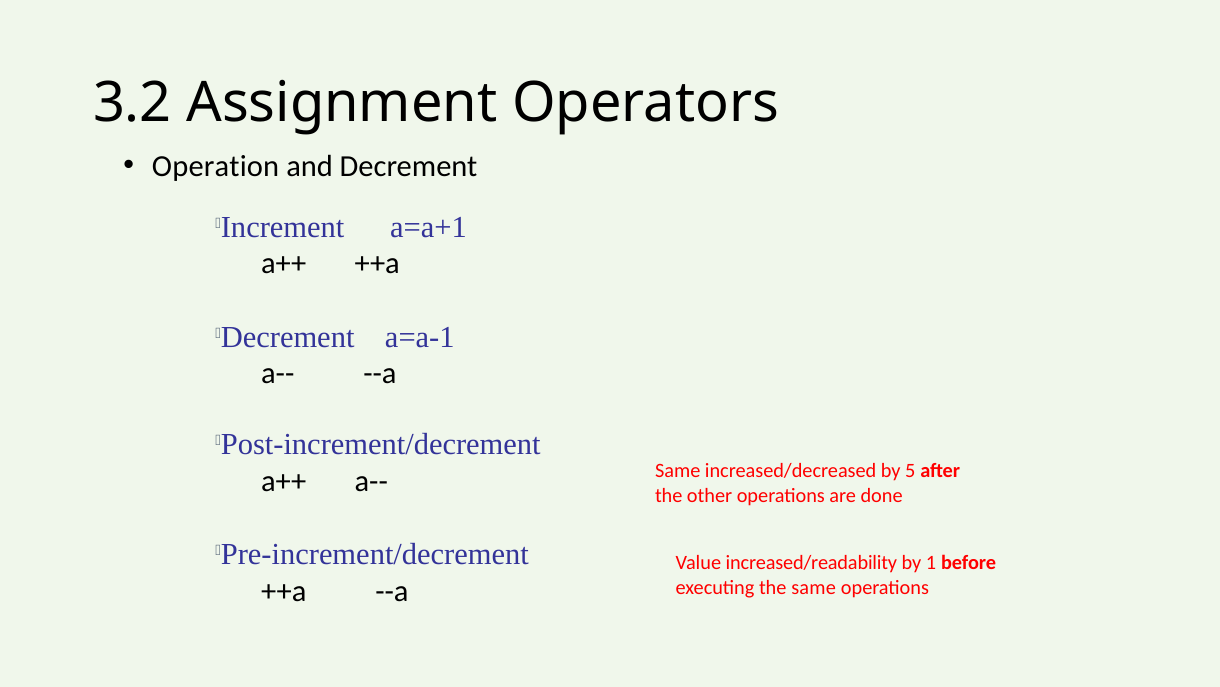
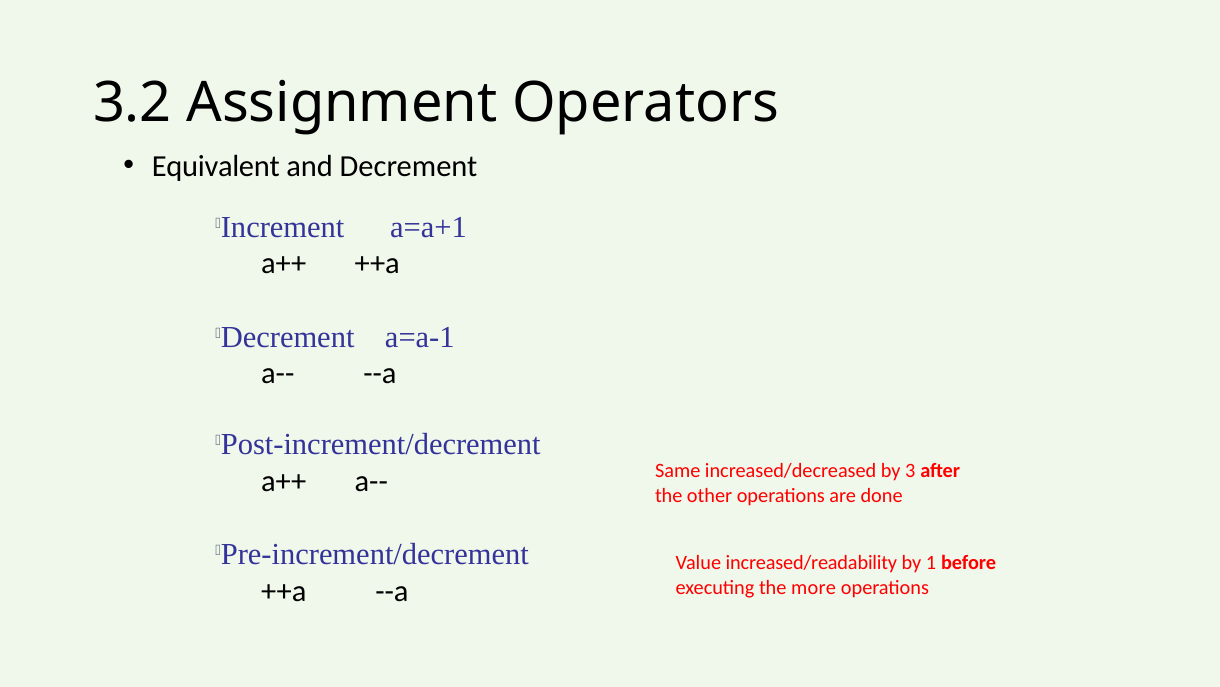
Operation: Operation -> Equivalent
5: 5 -> 3
the same: same -> more
